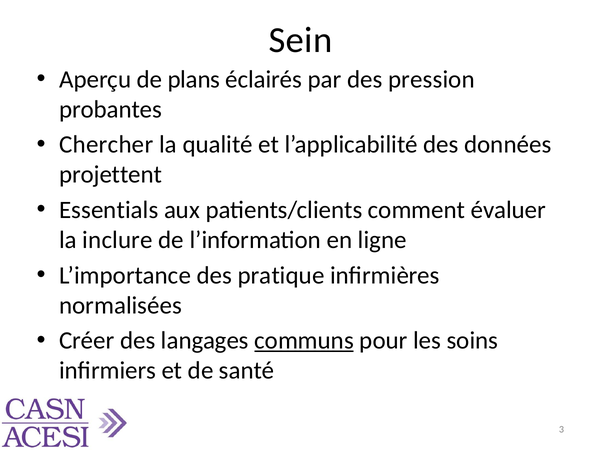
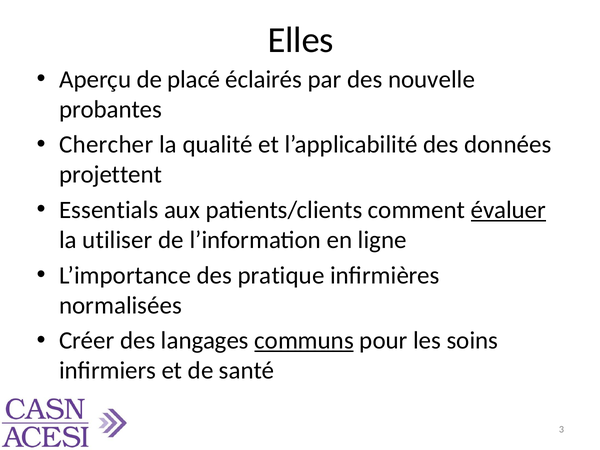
Sein: Sein -> Elles
plans: plans -> placé
pression: pression -> nouvelle
évaluer underline: none -> present
inclure: inclure -> utiliser
